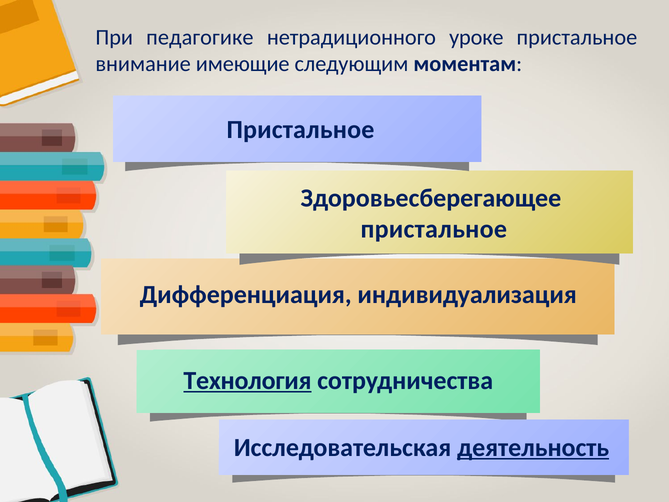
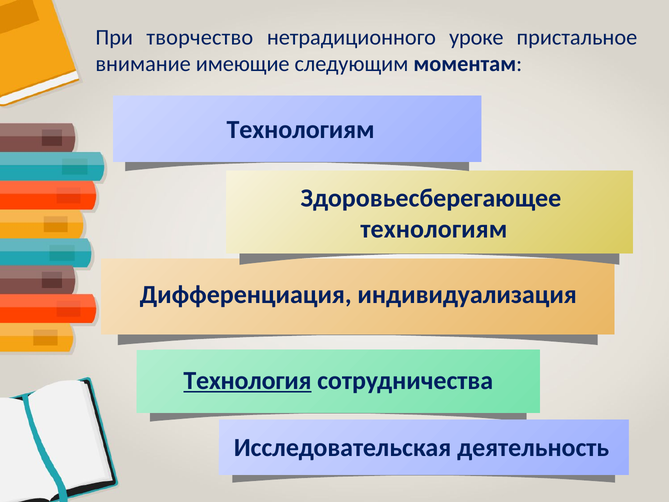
педагогике: педагогике -> творчество
Пристальное at (300, 130): Пристальное -> Технологиям
пристальное at (434, 229): пристальное -> технологиям
деятельность underline: present -> none
